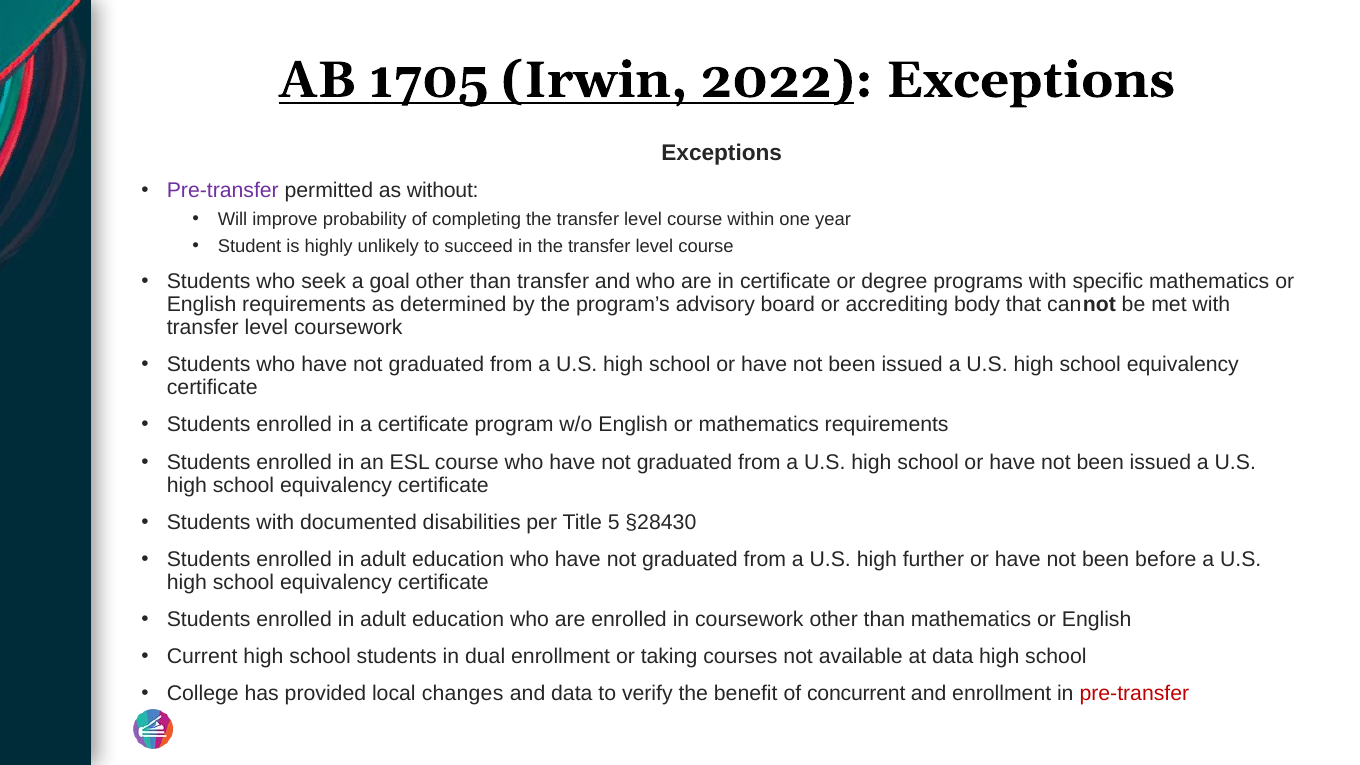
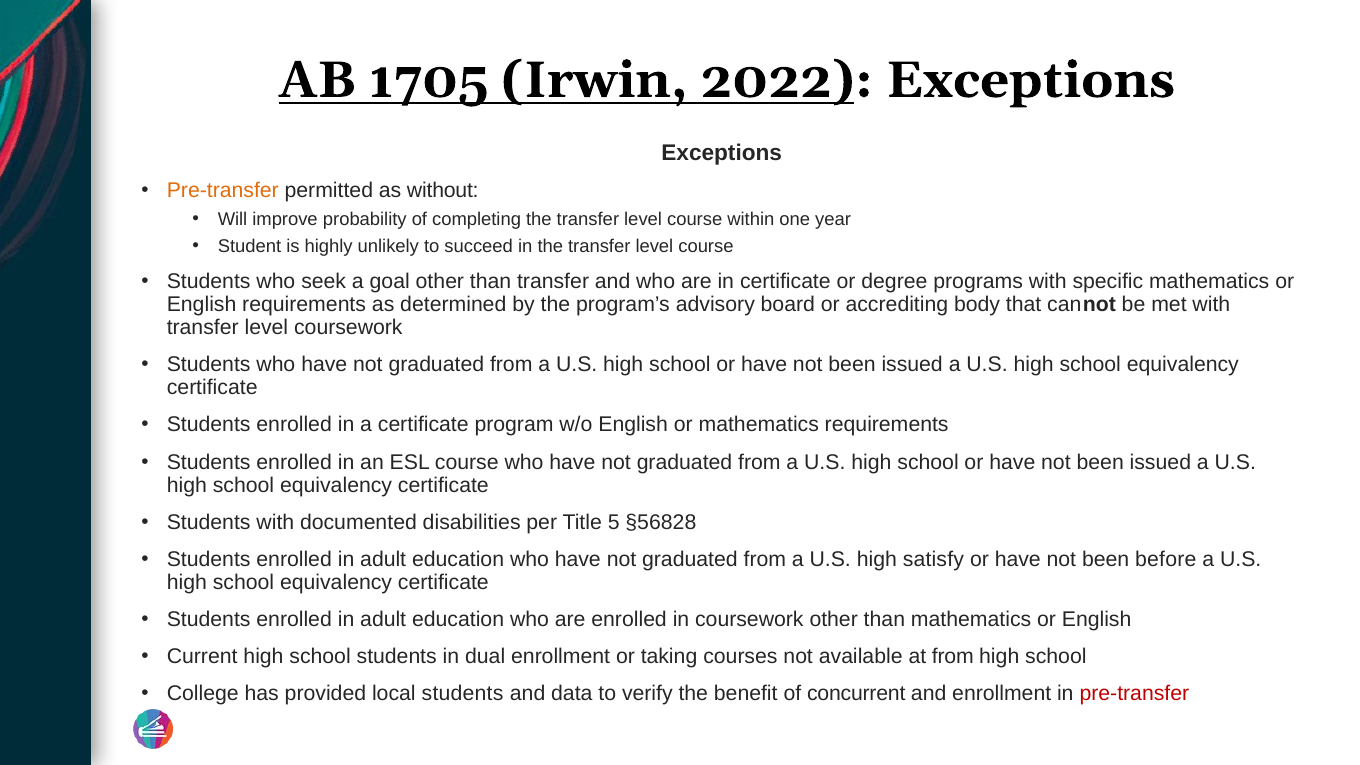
Pre-transfer at (223, 191) colour: purple -> orange
§28430: §28430 -> §56828
further: further -> satisfy
at data: data -> from
local changes: changes -> students
